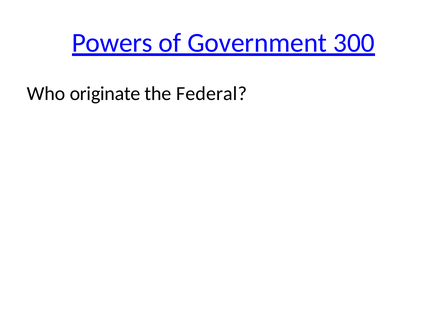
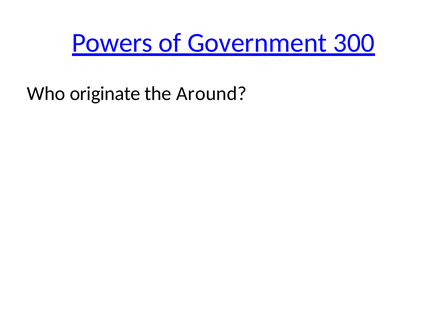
Federal: Federal -> Around
